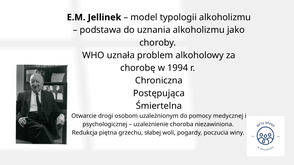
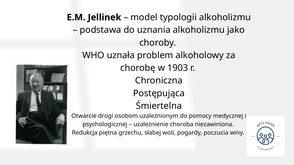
1994: 1994 -> 1903
